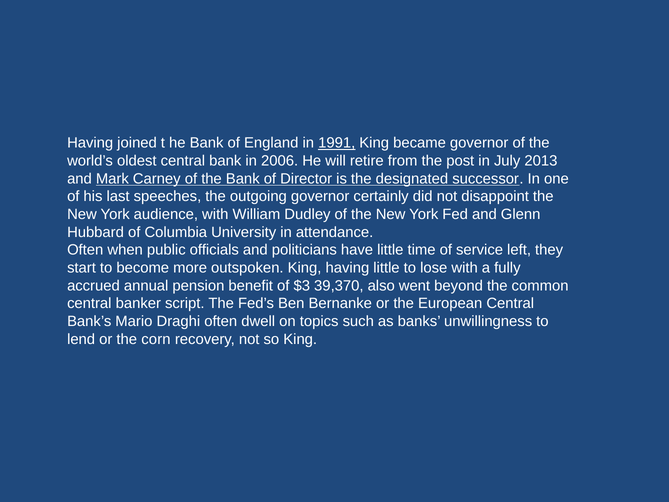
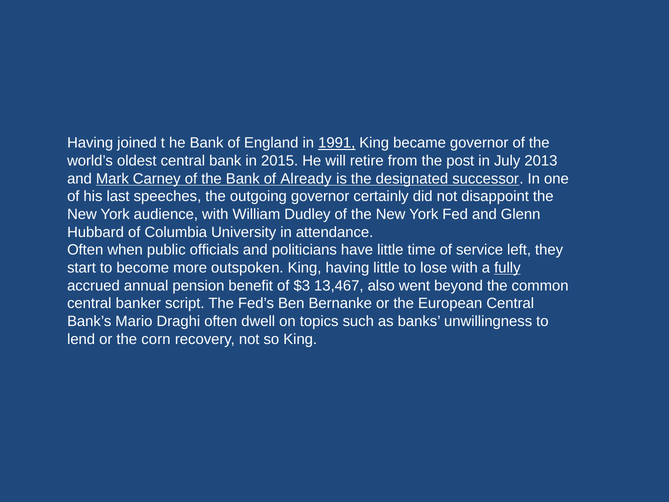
2006: 2006 -> 2015
Director: Director -> Already
fully underline: none -> present
39,370: 39,370 -> 13,467
